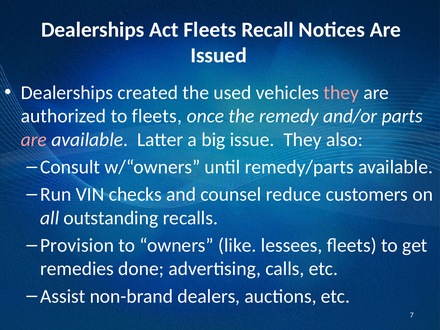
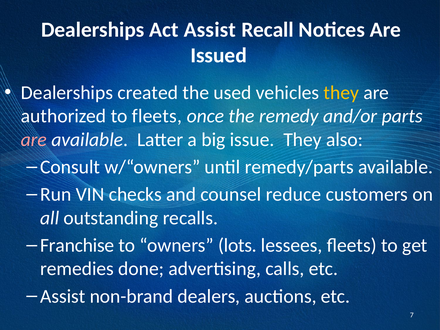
Act Fleets: Fleets -> Assist
they at (341, 93) colour: pink -> yellow
Provision: Provision -> Franchise
like: like -> lots
